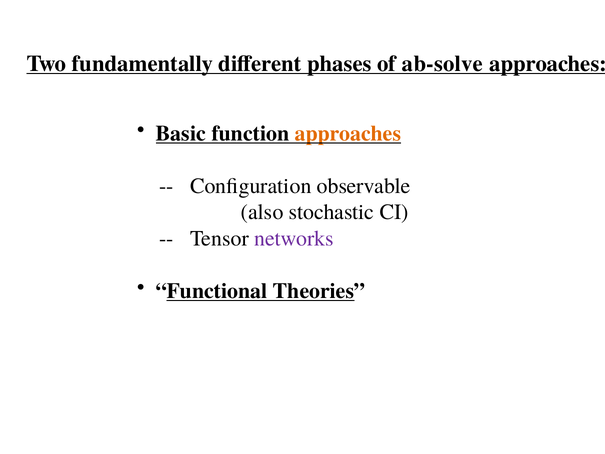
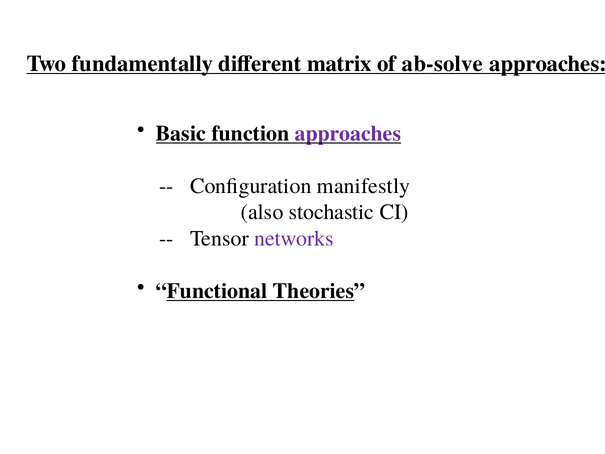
phases: phases -> matrix
approaches at (348, 134) colour: orange -> purple
observable: observable -> manifestly
